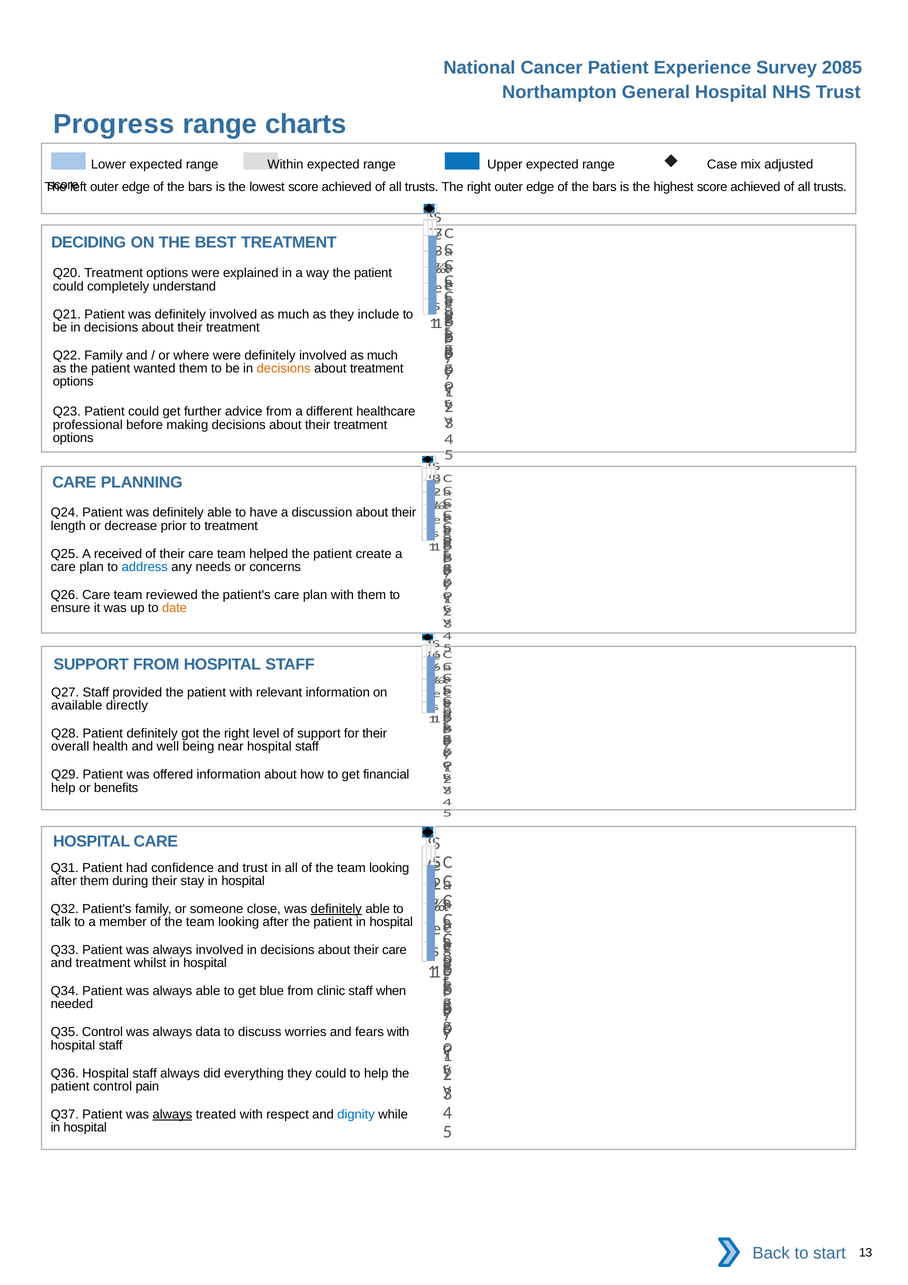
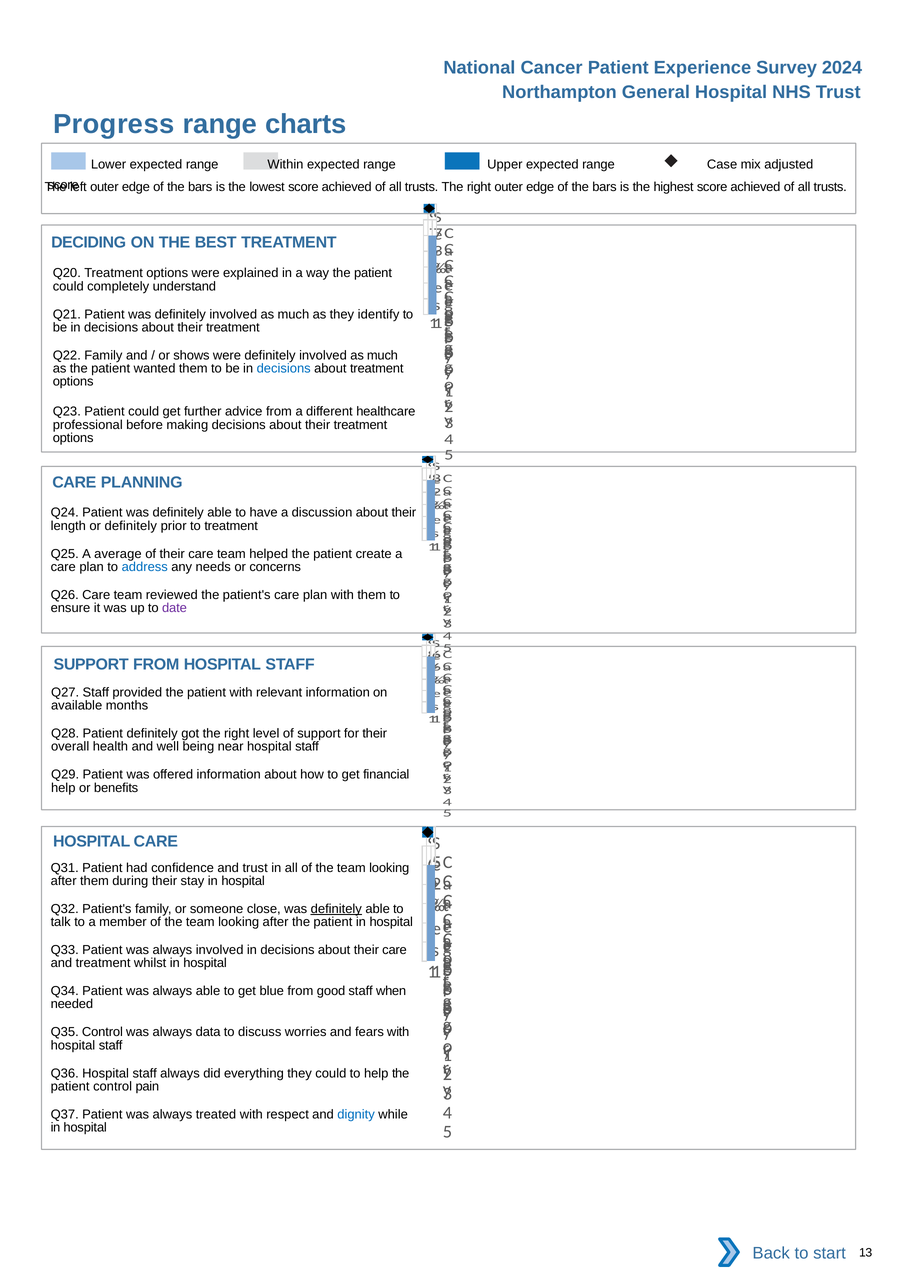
2085: 2085 -> 2024
include: include -> identify
where: where -> shows
decisions at (284, 368) colour: orange -> blue
or decrease: decrease -> definitely
received: received -> average
date colour: orange -> purple
directly: directly -> months
clinic: clinic -> good
always at (172, 1114) underline: present -> none
